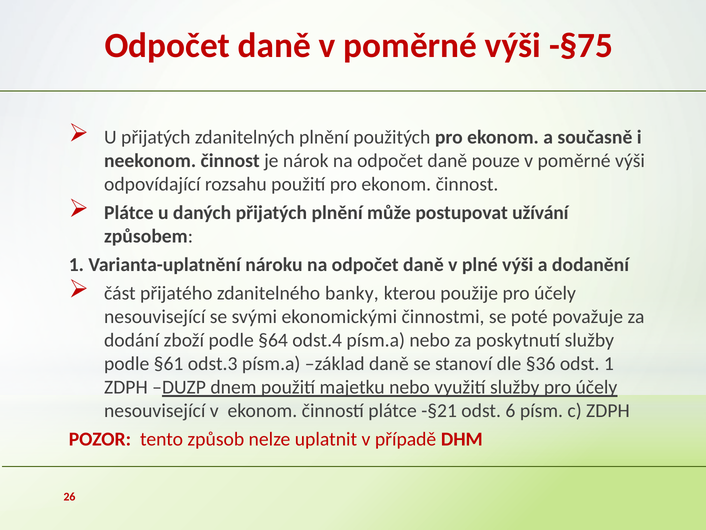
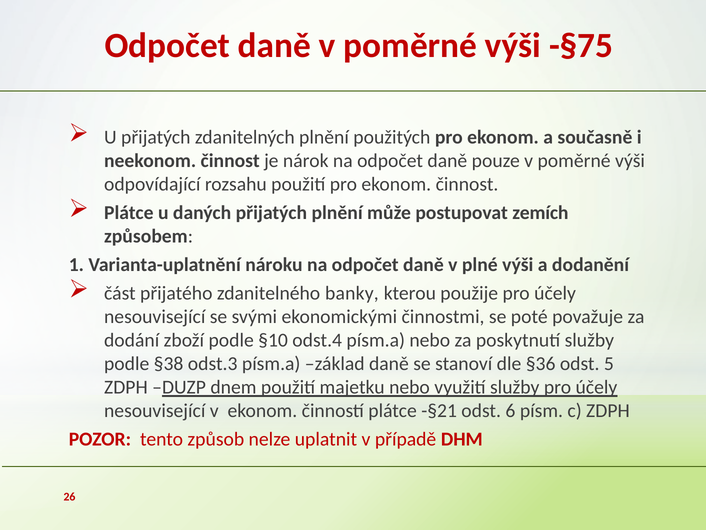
užívání: užívání -> zemích
§64: §64 -> §10
§61: §61 -> §38
odst 1: 1 -> 5
